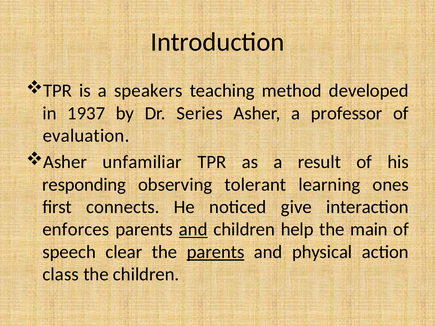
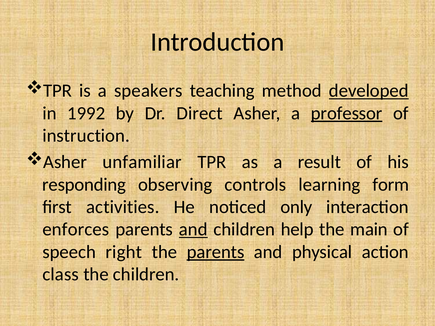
developed underline: none -> present
1937: 1937 -> 1992
Series: Series -> Direct
professor underline: none -> present
evaluation: evaluation -> instruction
tolerant: tolerant -> controls
ones: ones -> form
connects: connects -> activities
give: give -> only
clear: clear -> right
